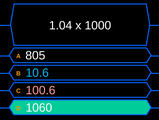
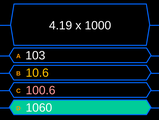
1.04: 1.04 -> 4.19
805: 805 -> 103
10.6 colour: light blue -> yellow
